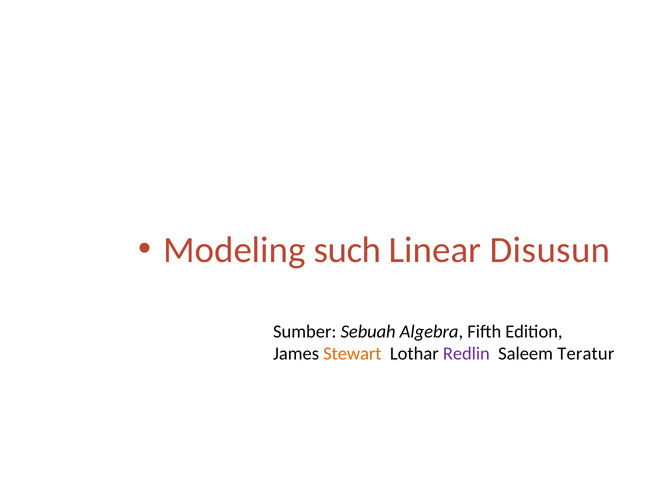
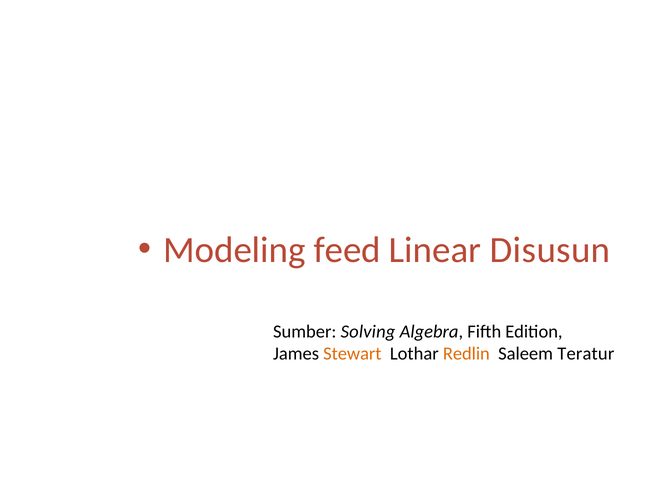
such: such -> feed
Sebuah: Sebuah -> Solving
Redlin colour: purple -> orange
